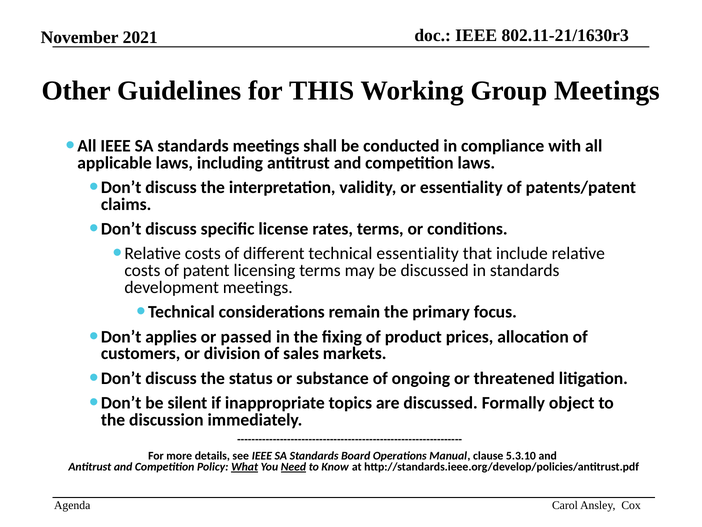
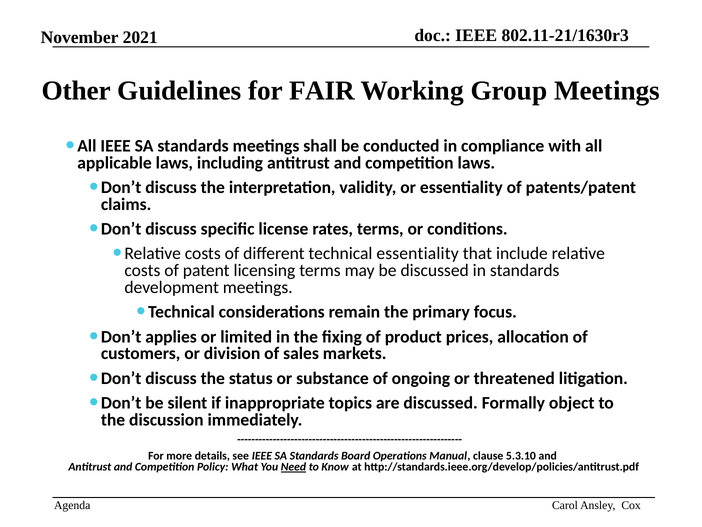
THIS: THIS -> FAIR
passed: passed -> limited
What underline: present -> none
